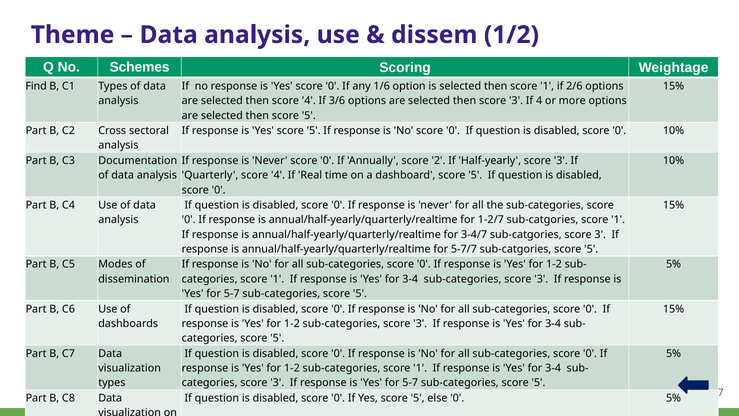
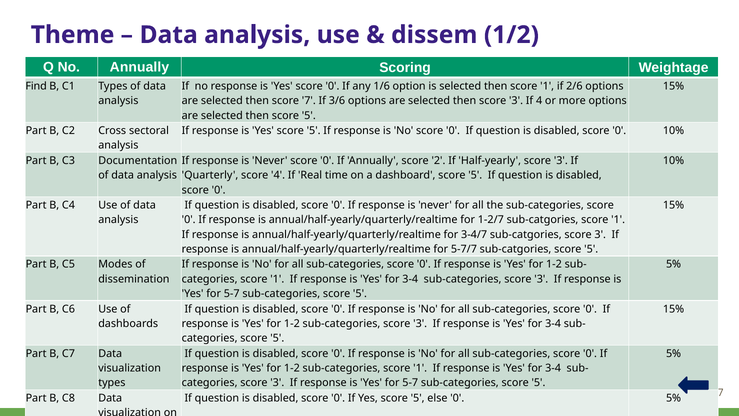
No Schemes: Schemes -> Annually
then score 4: 4 -> 7
